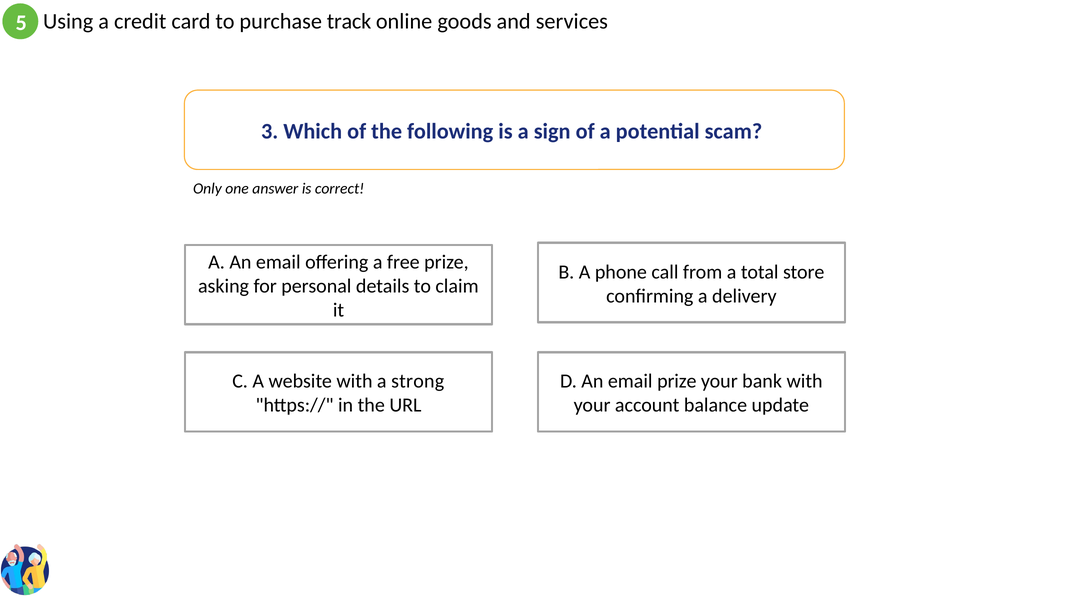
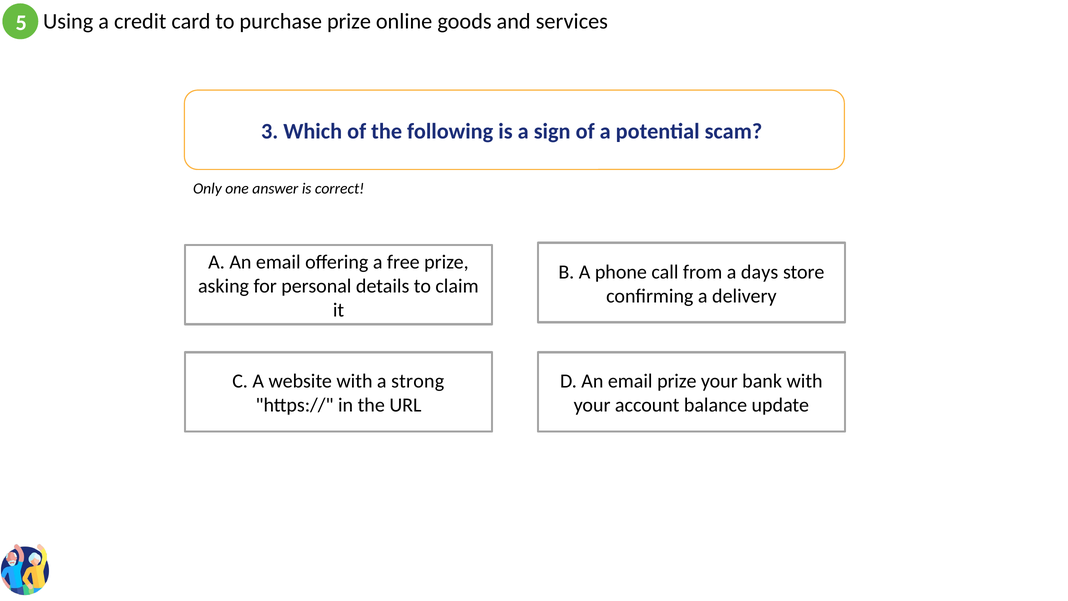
track at (349, 21): track -> prize
total: total -> days
